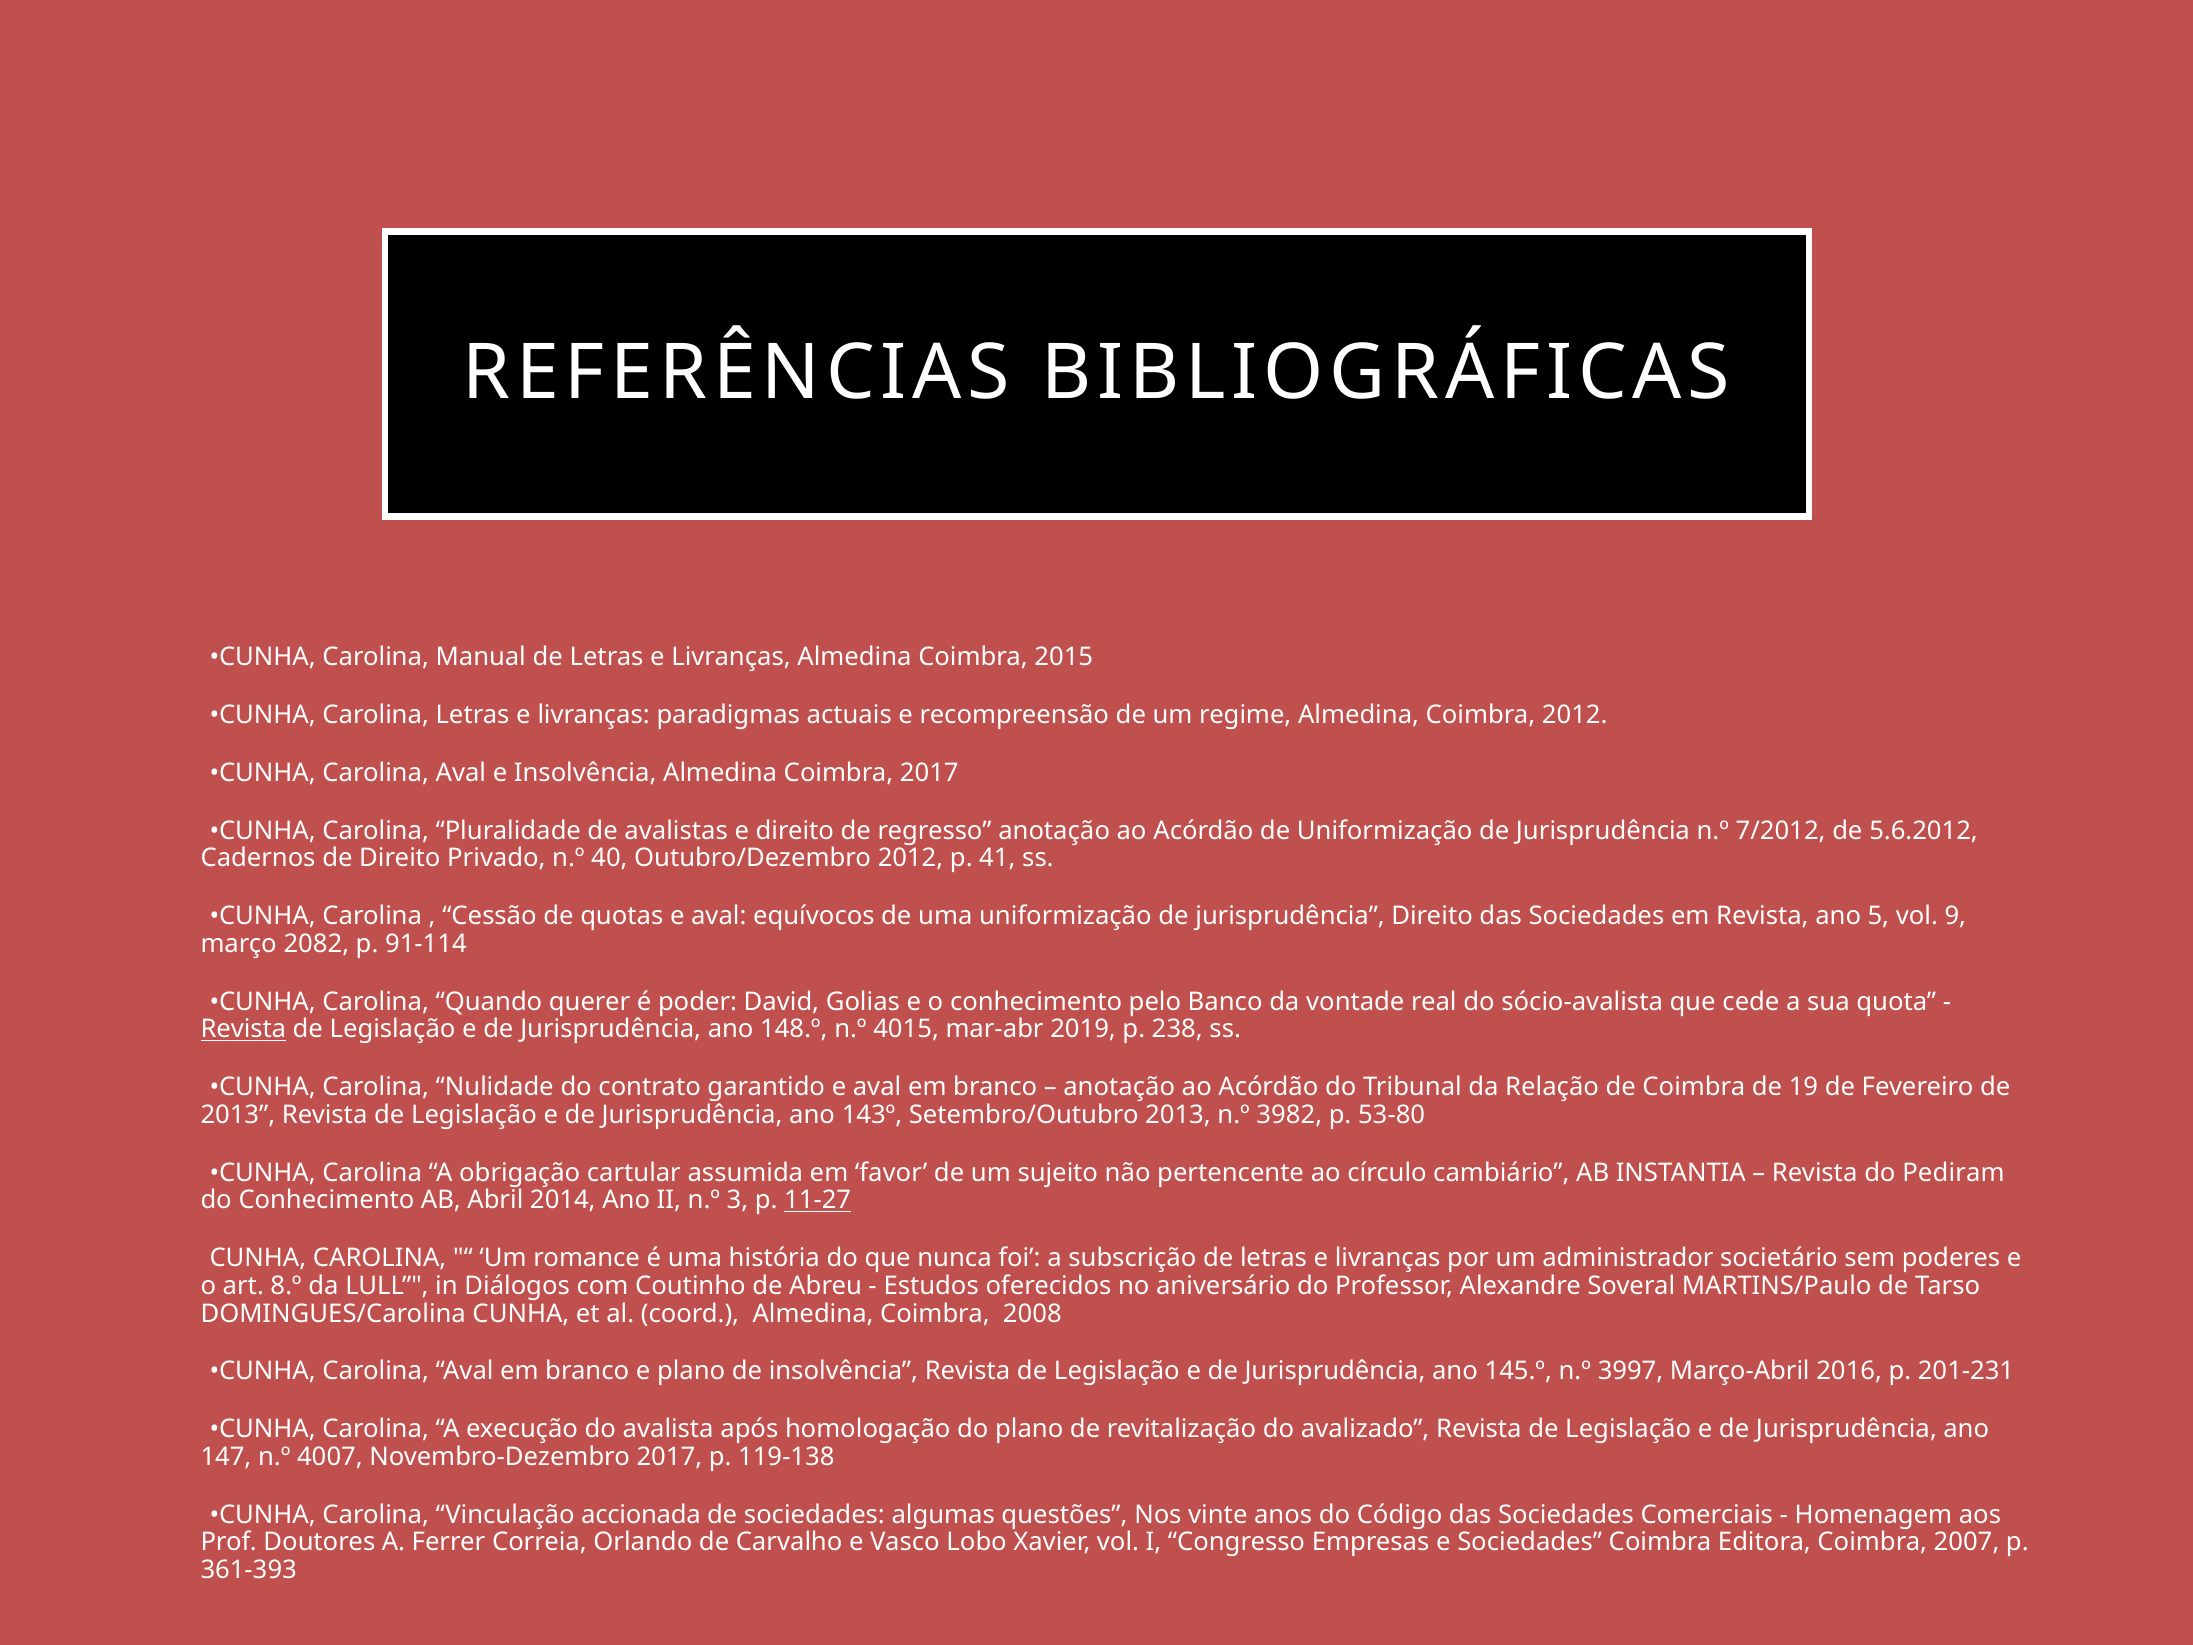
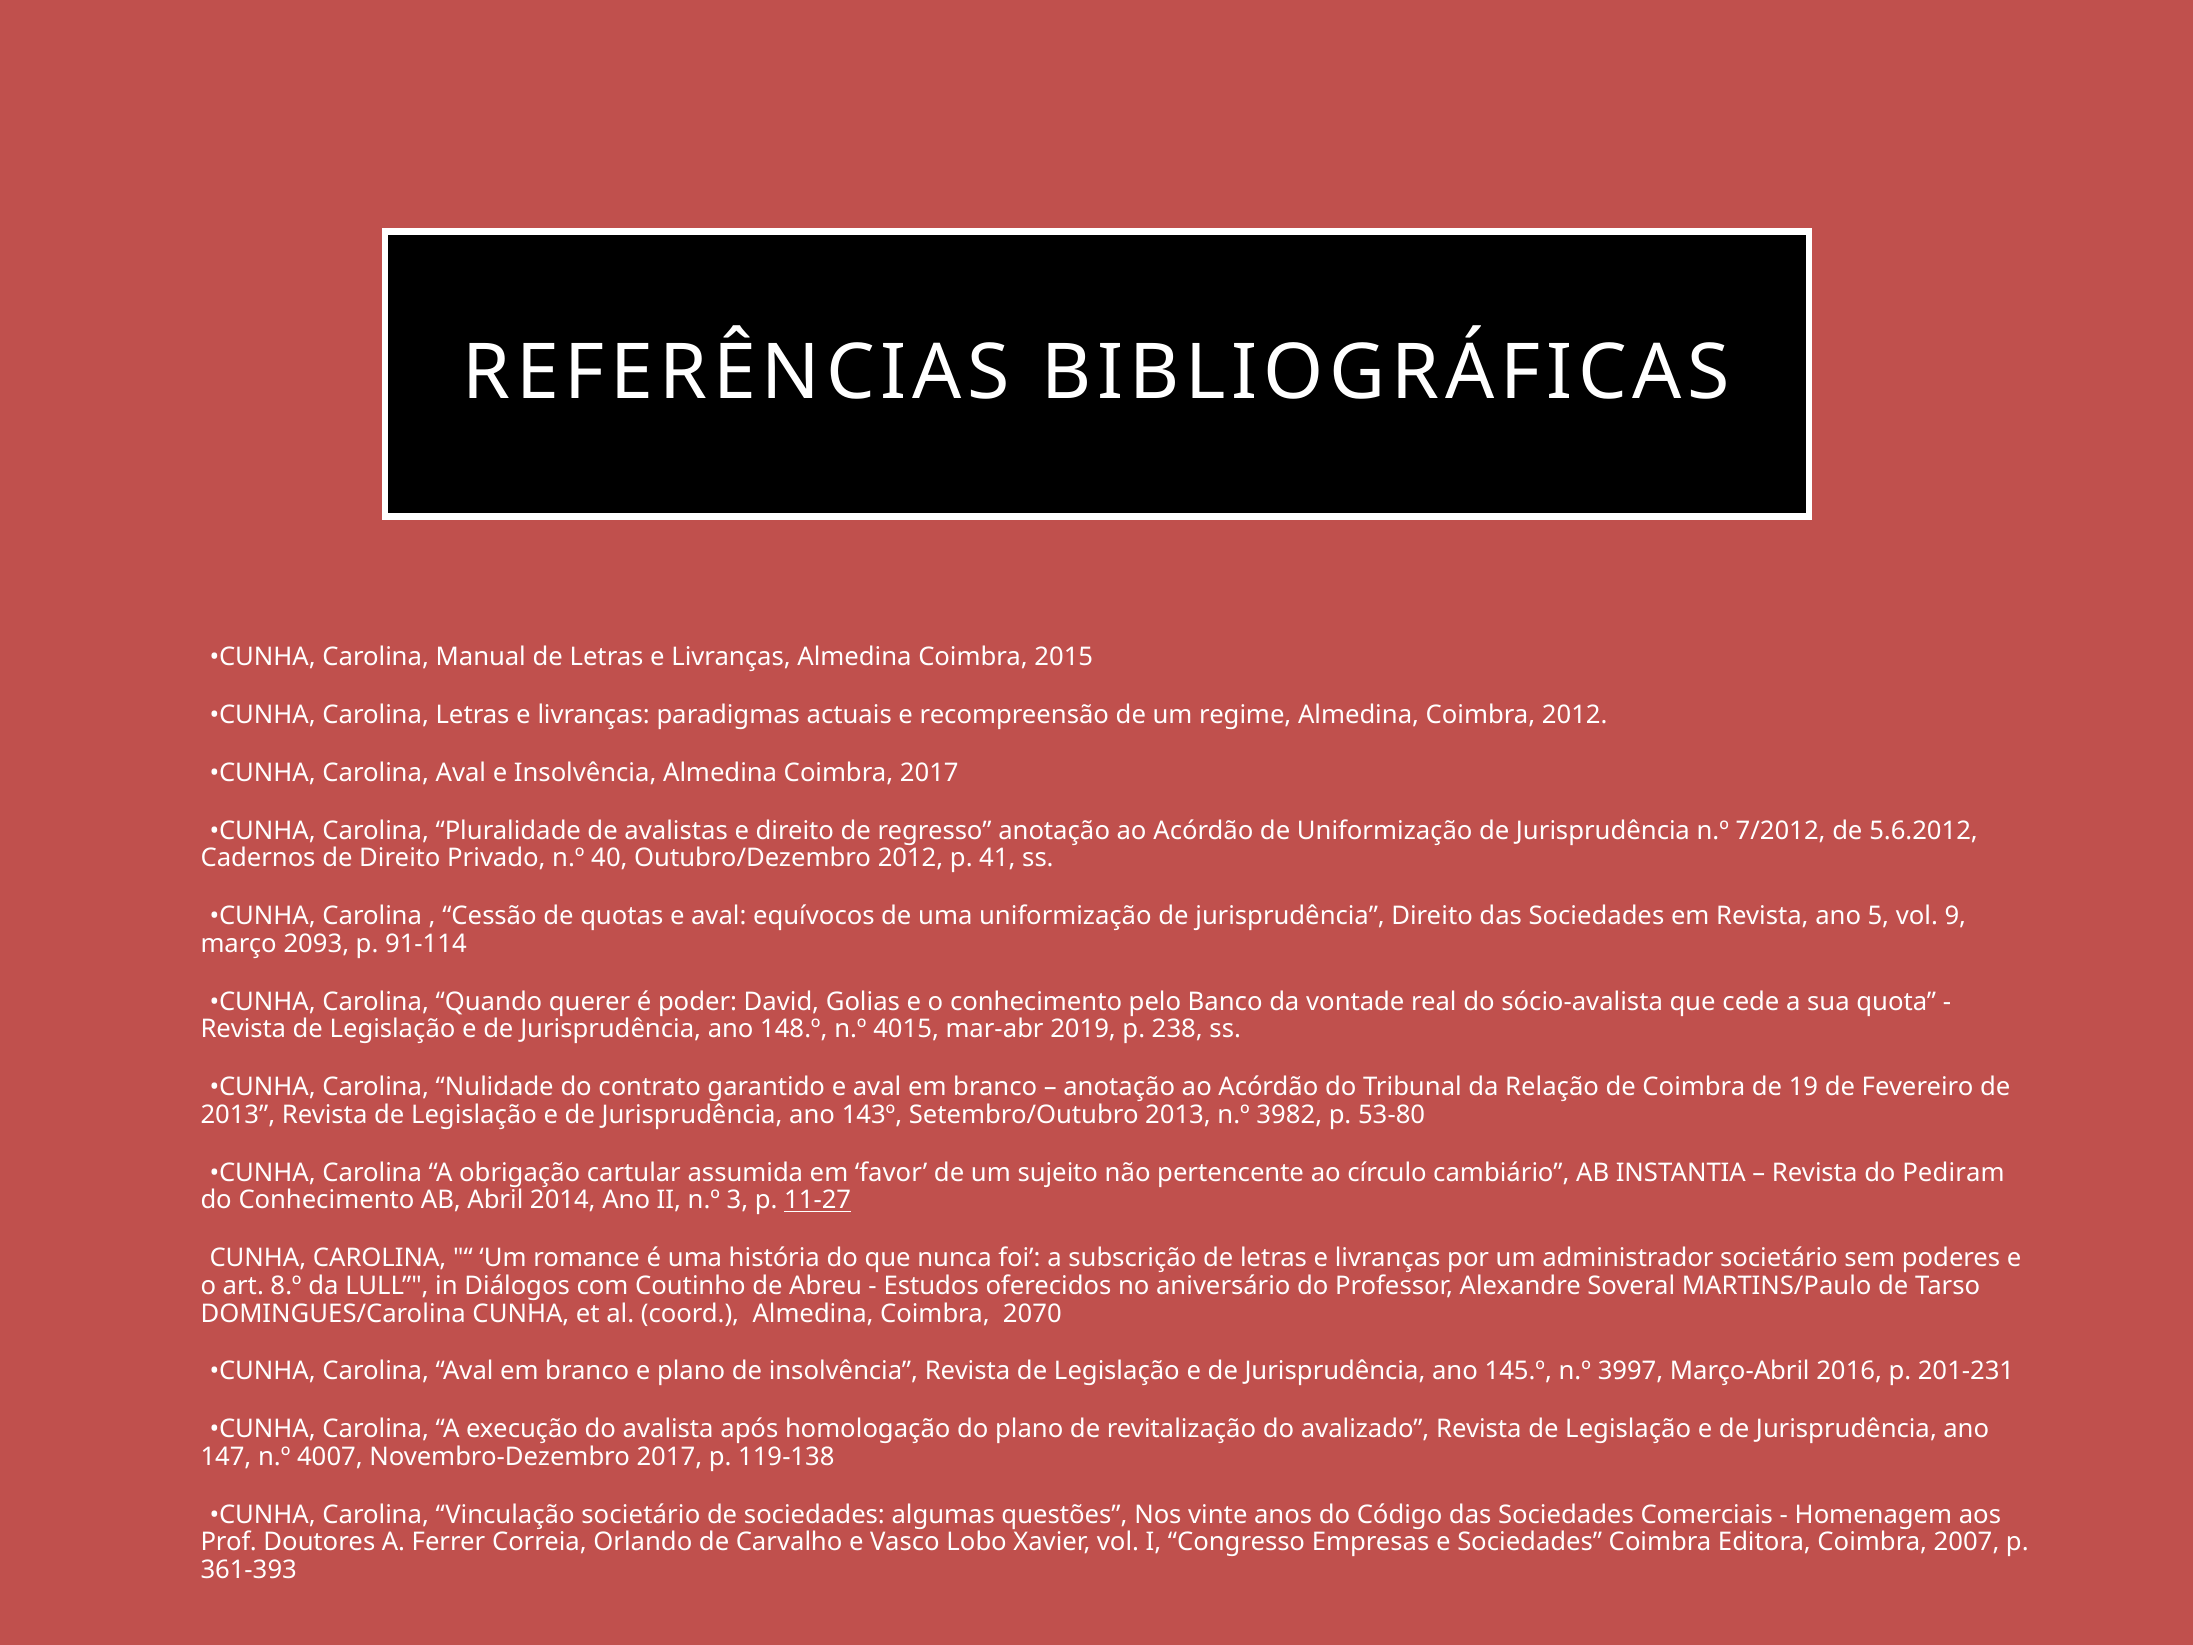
2082: 2082 -> 2093
Revista at (243, 1029) underline: present -> none
2008: 2008 -> 2070
Vinculação accionada: accionada -> societário
